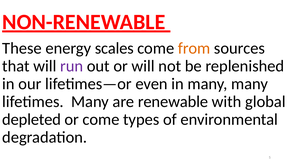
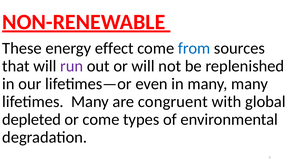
scales: scales -> effect
from colour: orange -> blue
renewable: renewable -> congruent
